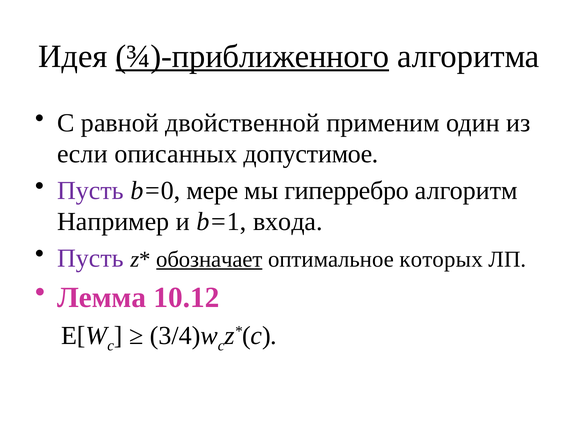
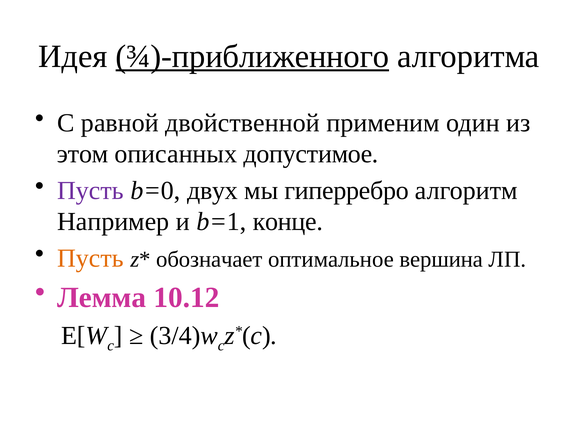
если: если -> этом
мере: мере -> двух
входа: входа -> конце
Пусть at (90, 258) colour: purple -> orange
обозначает underline: present -> none
которых: которых -> вершина
